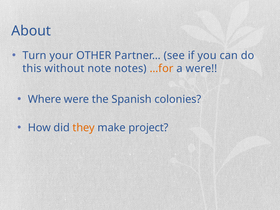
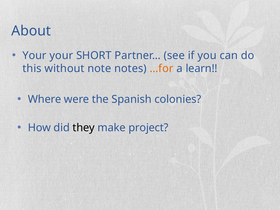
Turn at (34, 55): Turn -> Your
OTHER: OTHER -> SHORT
a were: were -> learn
they colour: orange -> black
